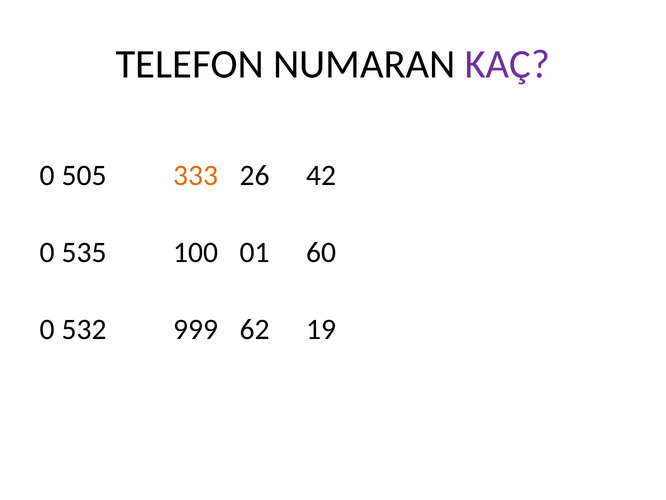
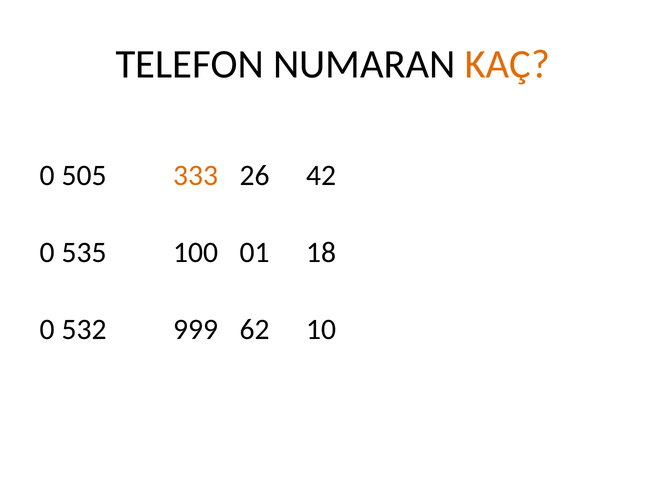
KAÇ colour: purple -> orange
60: 60 -> 18
19: 19 -> 10
